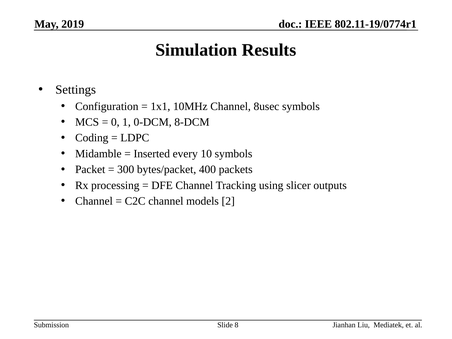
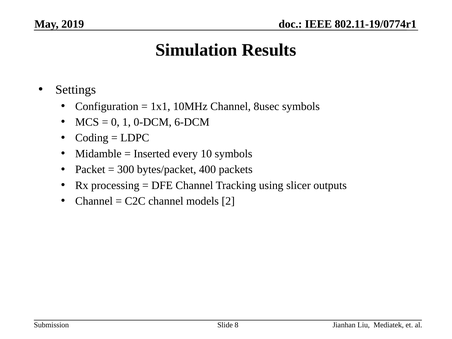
8-DCM: 8-DCM -> 6-DCM
